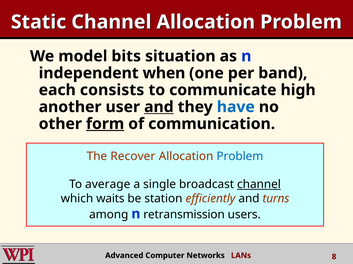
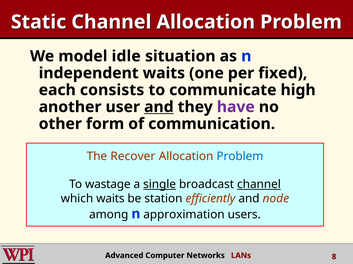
bits: bits -> idle
independent when: when -> waits
band: band -> fixed
have colour: blue -> purple
form underline: present -> none
average: average -> wastage
single underline: none -> present
turns: turns -> node
retransmission: retransmission -> approximation
